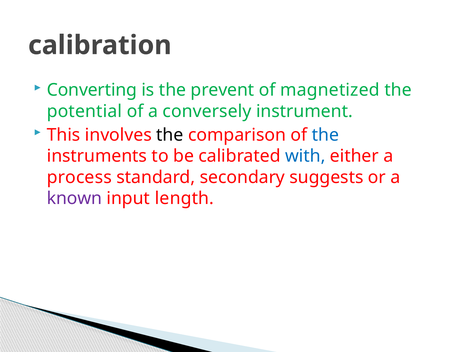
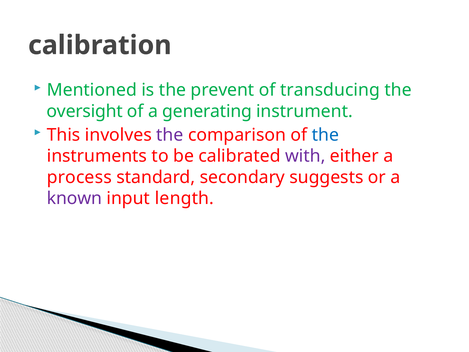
Converting: Converting -> Mentioned
magnetized: magnetized -> transducing
potential: potential -> oversight
conversely: conversely -> generating
the at (170, 135) colour: black -> purple
with colour: blue -> purple
